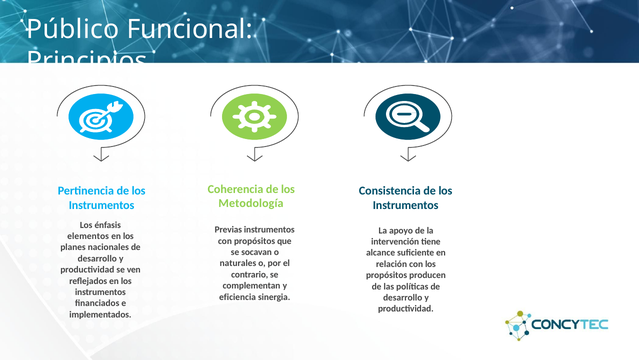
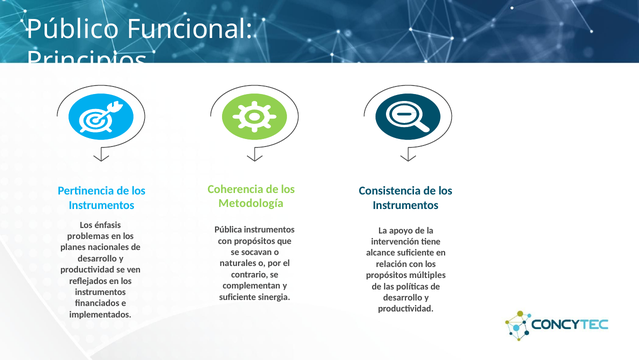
Previas: Previas -> Pública
elementos: elementos -> problemas
producen: producen -> múltiples
eficiencia at (238, 297): eficiencia -> suficiente
